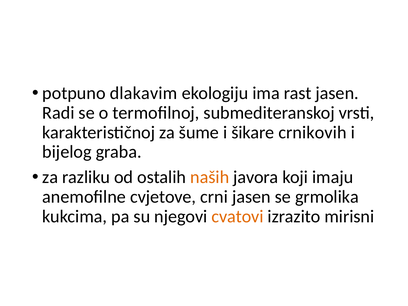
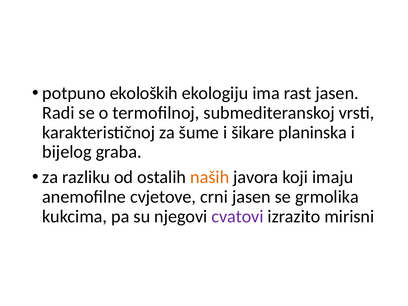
dlakavim: dlakavim -> ekoloških
crnikovih: crnikovih -> planinska
cvatovi colour: orange -> purple
